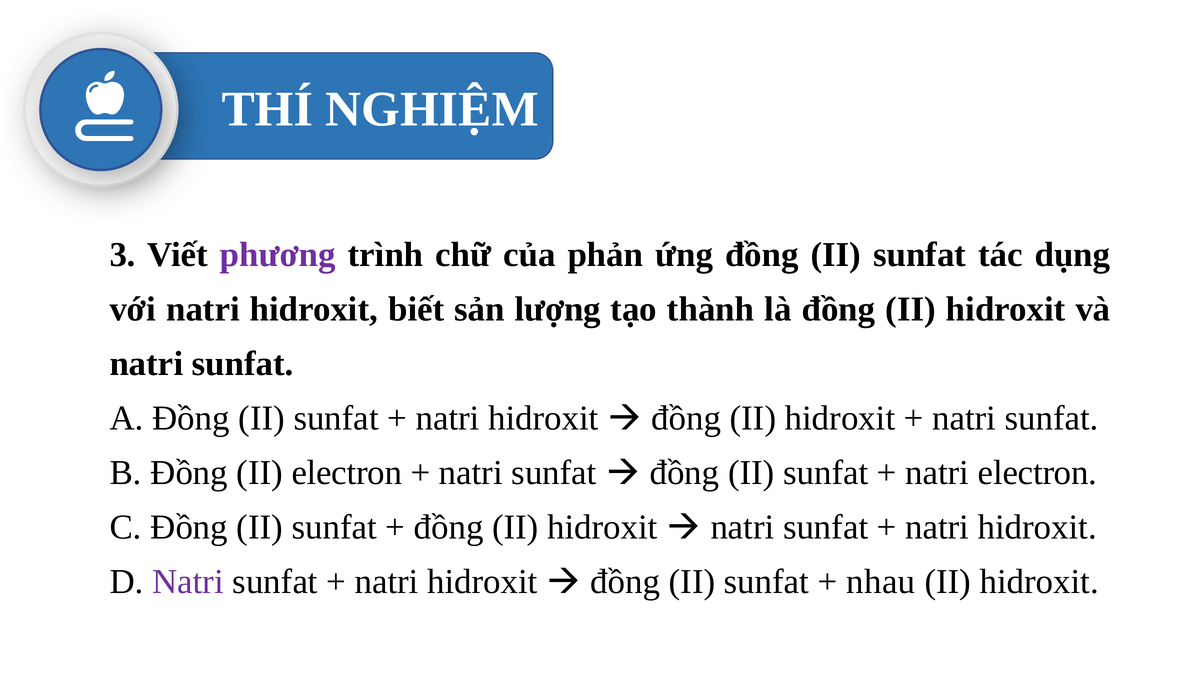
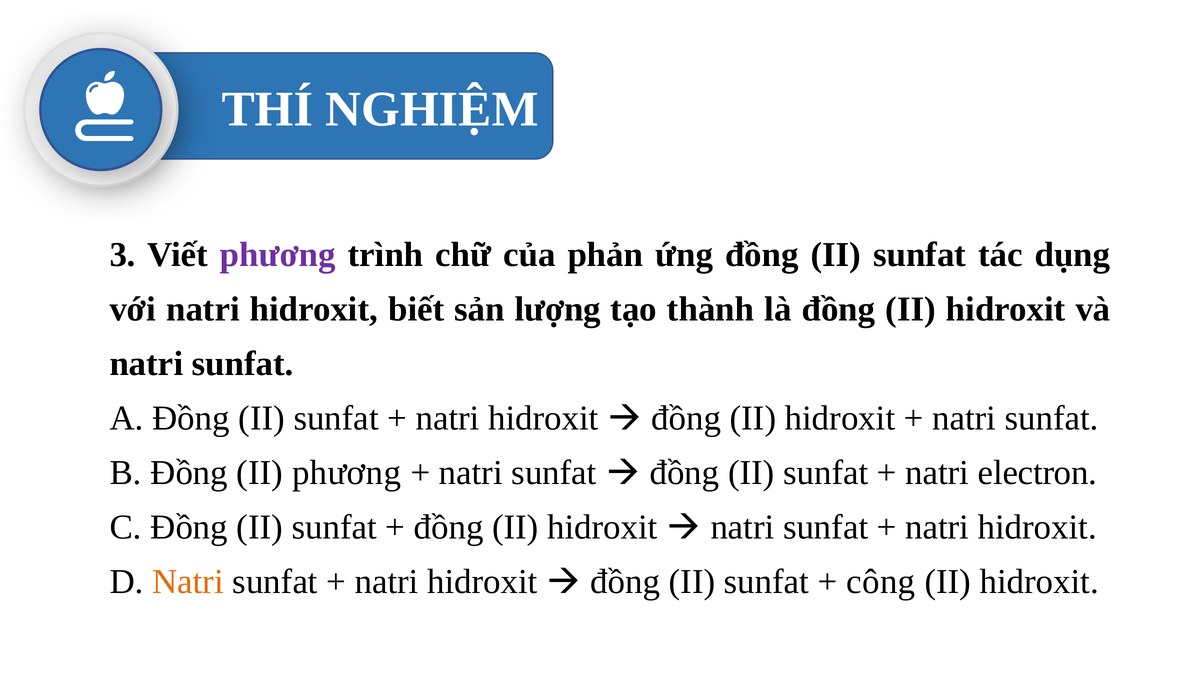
II electron: electron -> phương
Natri at (188, 582) colour: purple -> orange
nhau: nhau -> công
